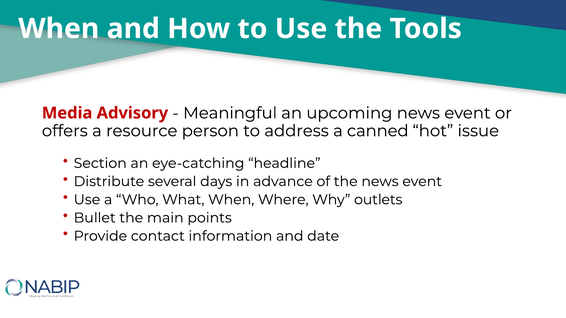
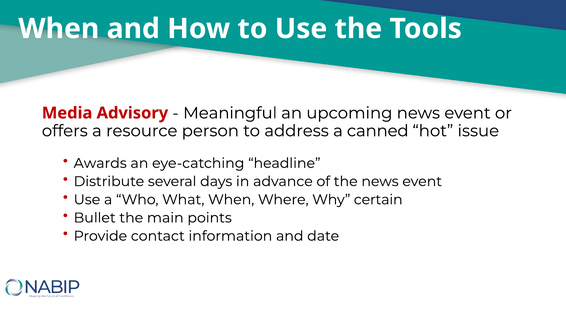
Section: Section -> Awards
outlets: outlets -> certain
